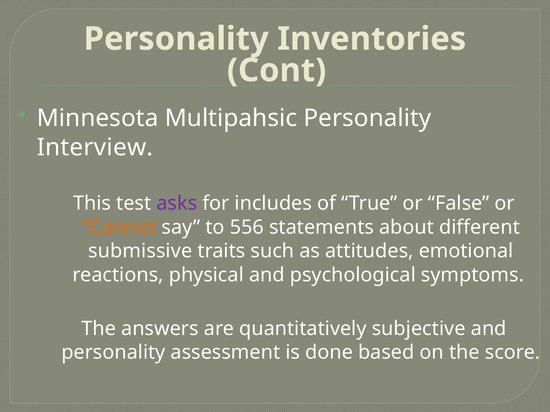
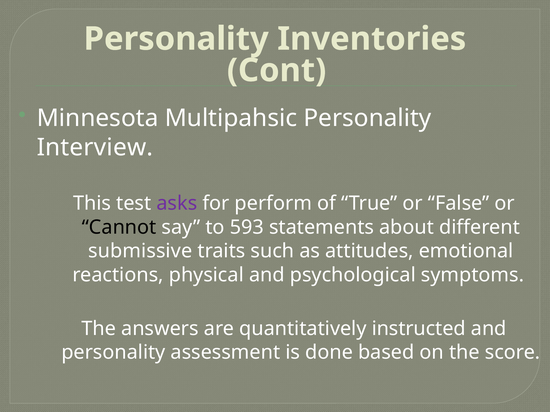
includes: includes -> perform
Cannot colour: orange -> black
556: 556 -> 593
subjective: subjective -> instructed
